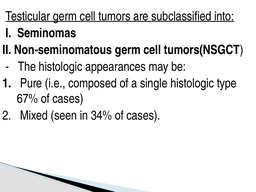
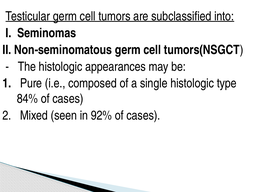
67%: 67% -> 84%
34%: 34% -> 92%
